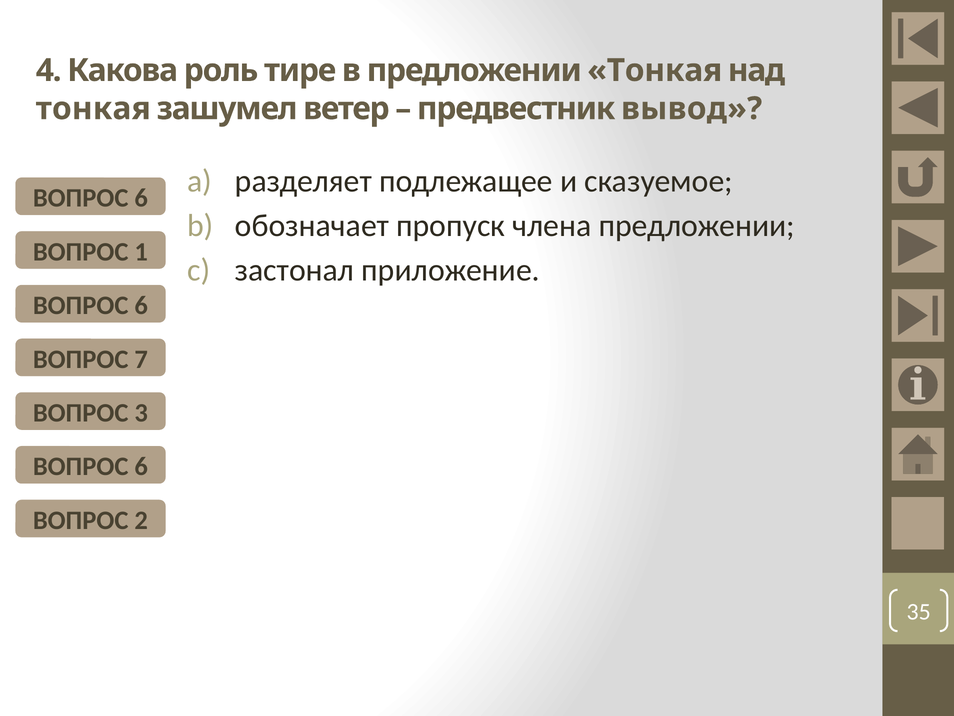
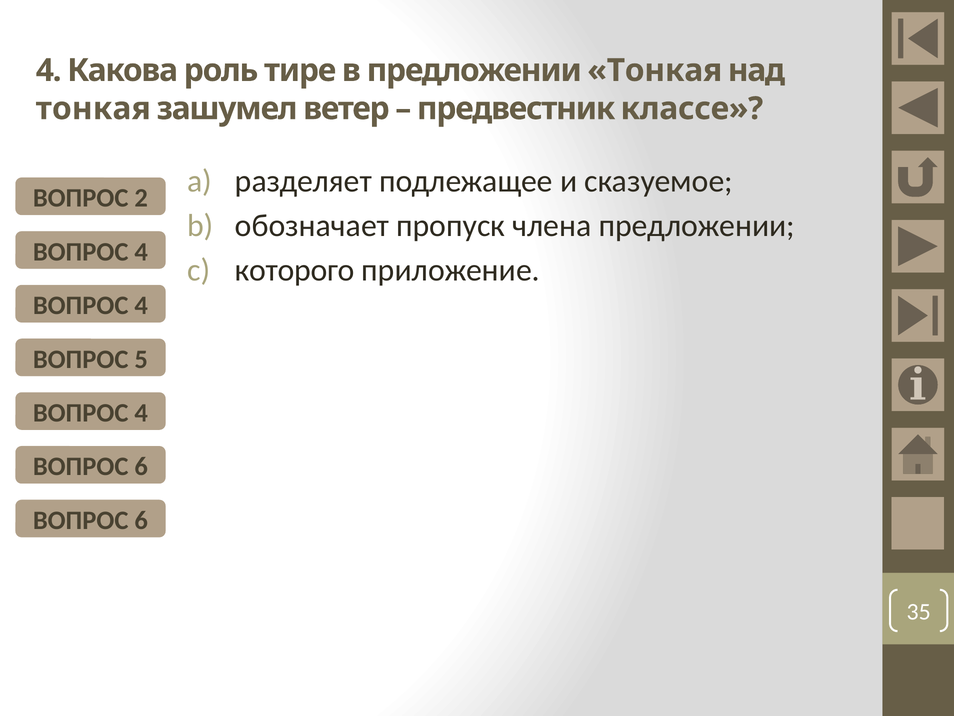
вывод: вывод -> классе
6 at (141, 198): 6 -> 2
1 at (141, 252): 1 -> 4
застонал: застонал -> которого
6 at (141, 305): 6 -> 4
7: 7 -> 5
3 at (141, 413): 3 -> 4
2 at (141, 520): 2 -> 6
